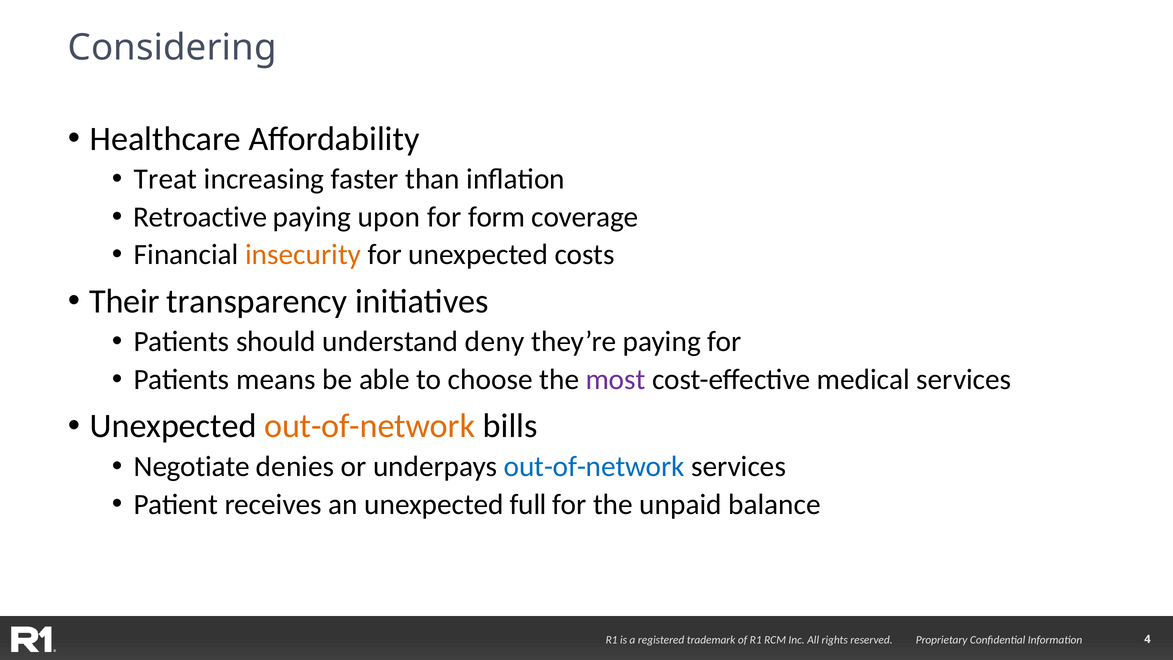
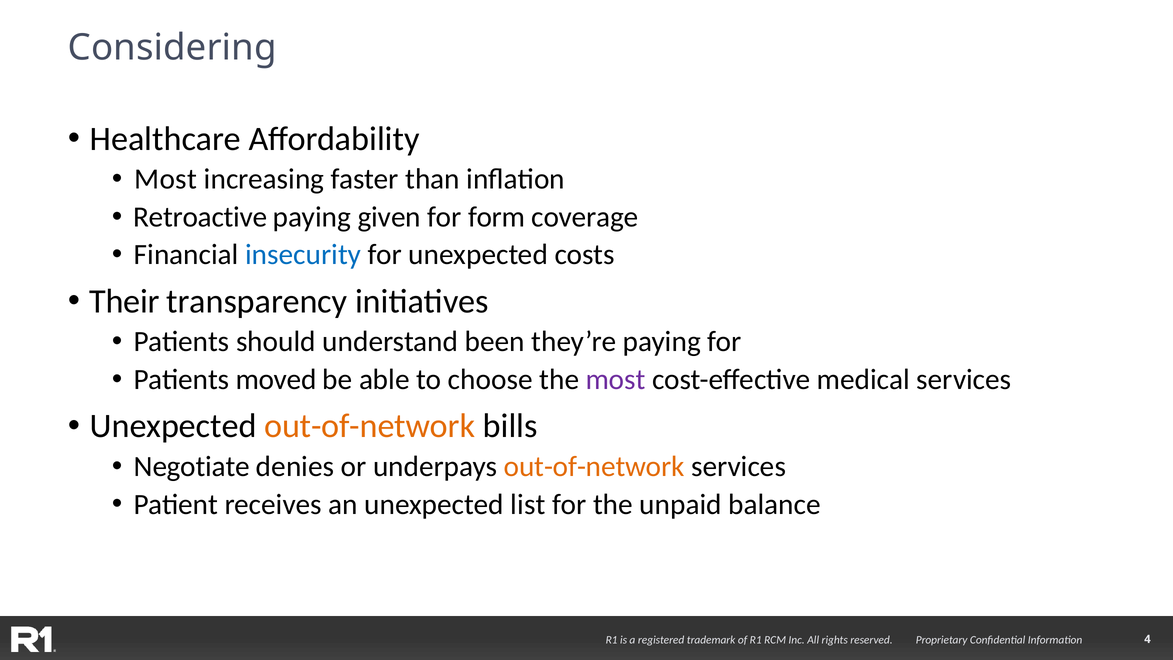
Treat at (166, 179): Treat -> Most
upon: upon -> given
insecurity colour: orange -> blue
deny: deny -> been
means: means -> moved
out-of-network at (594, 466) colour: blue -> orange
full: full -> list
